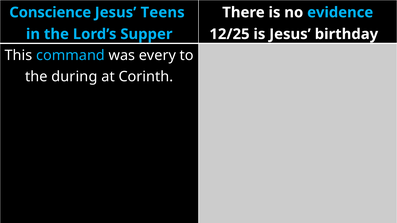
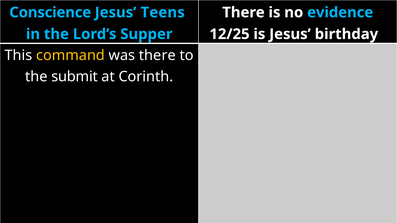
command colour: light blue -> yellow
was every: every -> there
during: during -> submit
